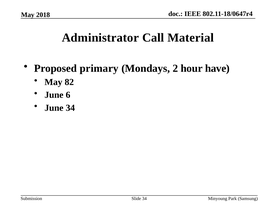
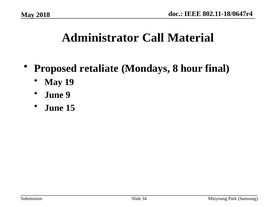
primary: primary -> retaliate
2: 2 -> 8
have: have -> final
82: 82 -> 19
6: 6 -> 9
June 34: 34 -> 15
